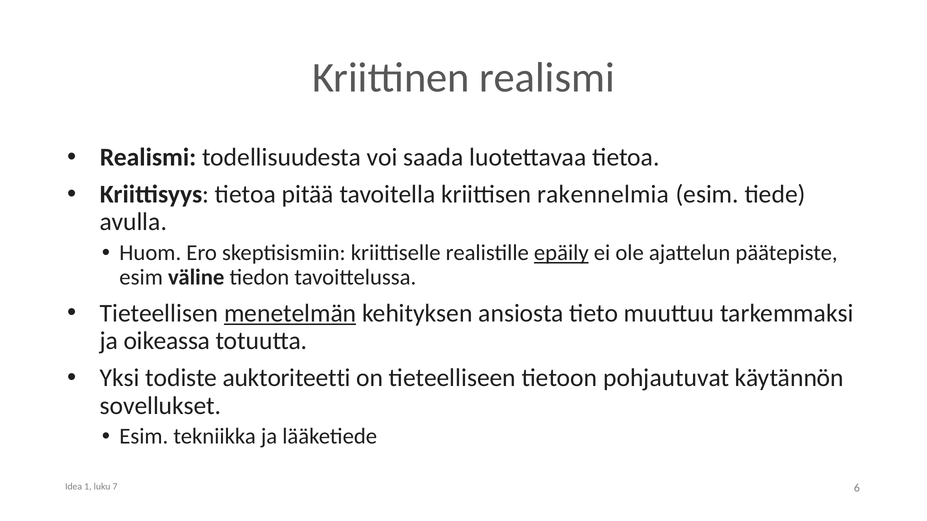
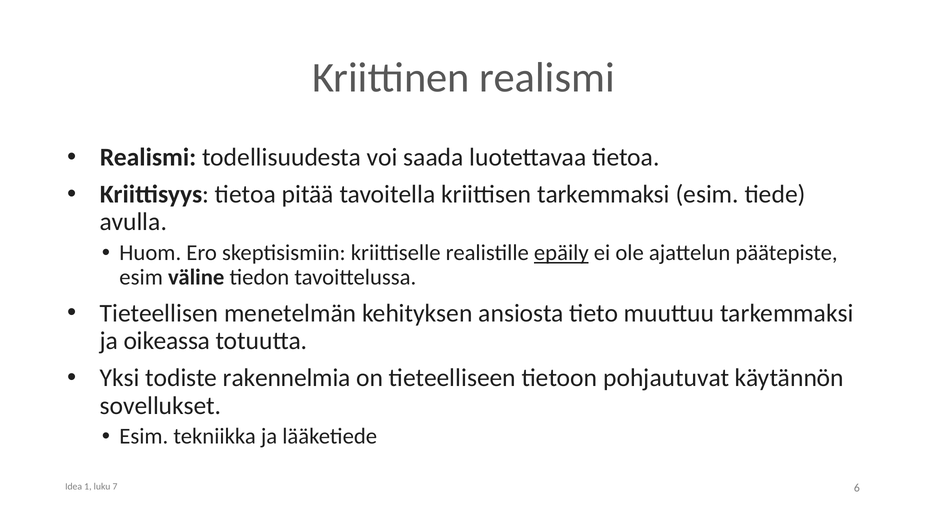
kriittisen rakennelmia: rakennelmia -> tarkemmaksi
menetelmän underline: present -> none
auktoriteetti: auktoriteetti -> rakennelmia
